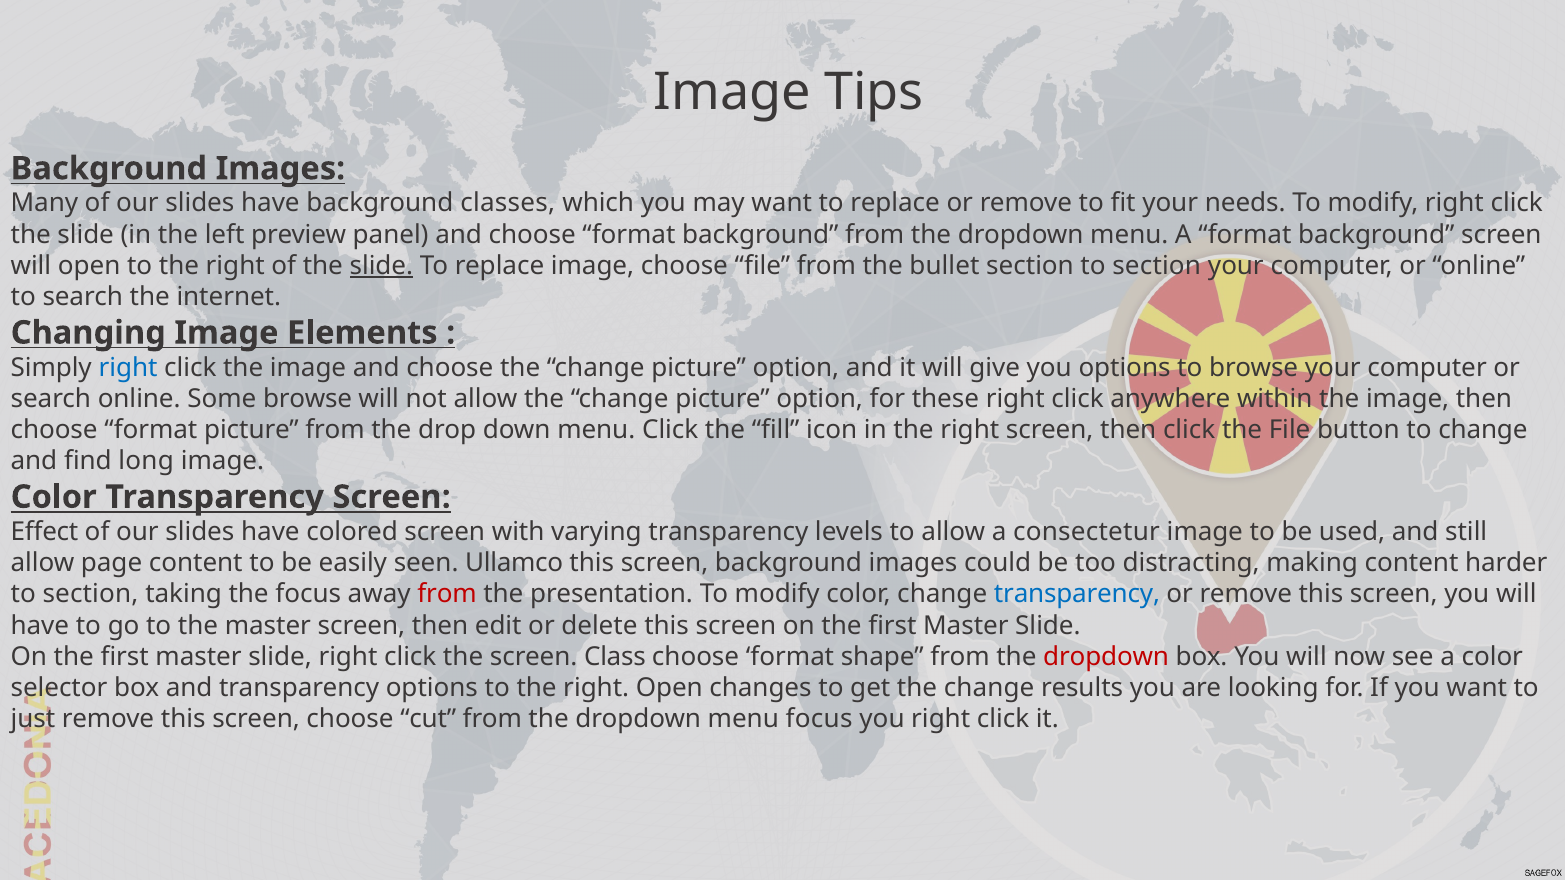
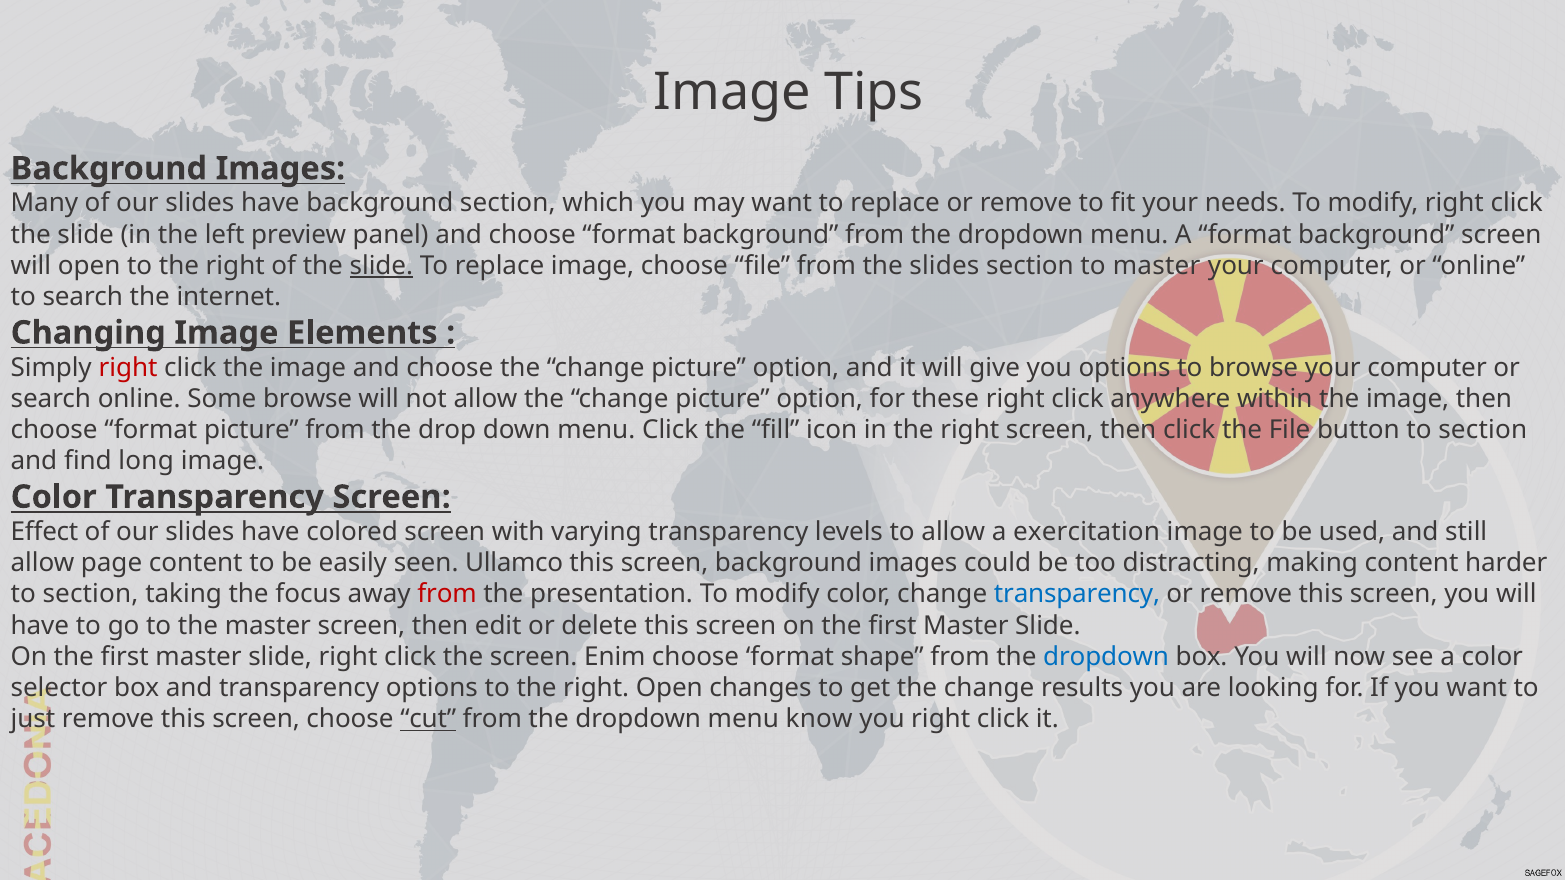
background classes: classes -> section
the bullet: bullet -> slides
section to section: section -> master
right at (128, 368) colour: blue -> red
button to change: change -> section
consectetur: consectetur -> exercitation
Class: Class -> Enim
dropdown at (1106, 657) colour: red -> blue
cut underline: none -> present
menu focus: focus -> know
